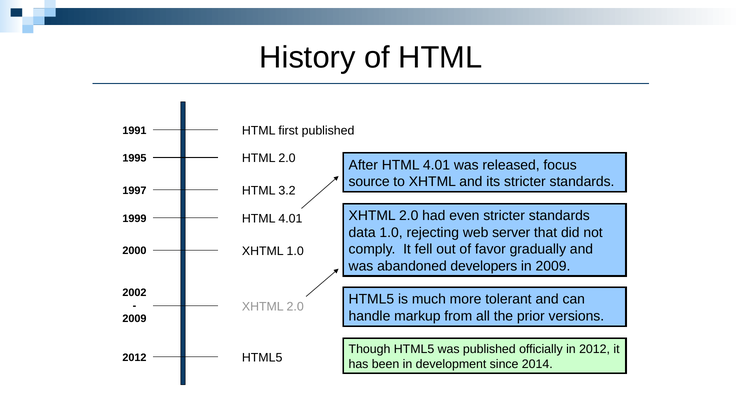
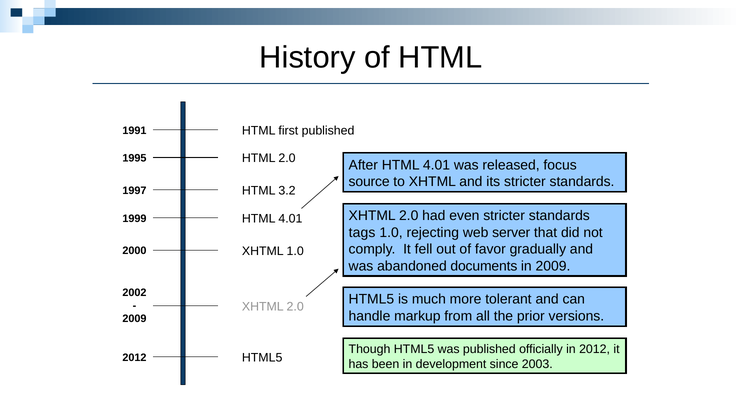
data: data -> tags
developers: developers -> documents
2014: 2014 -> 2003
